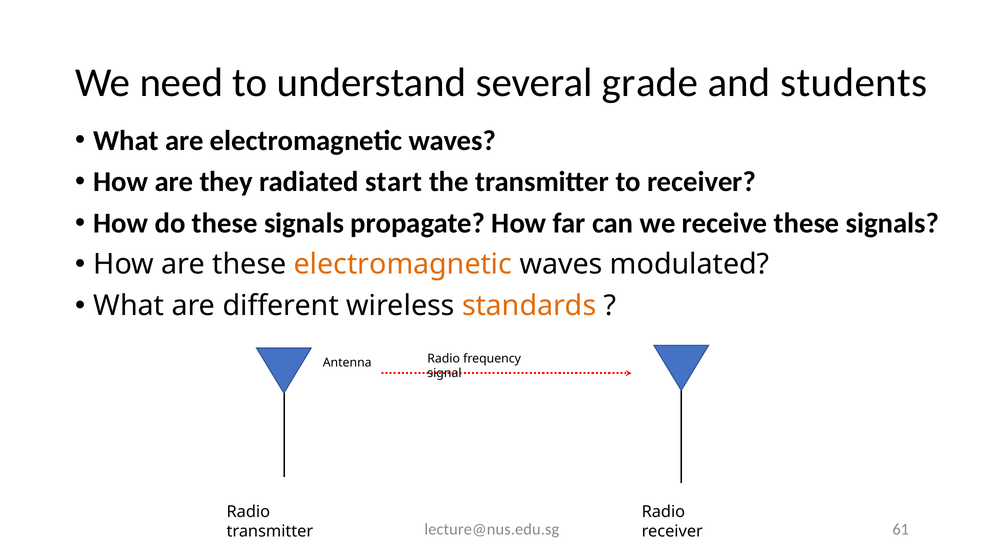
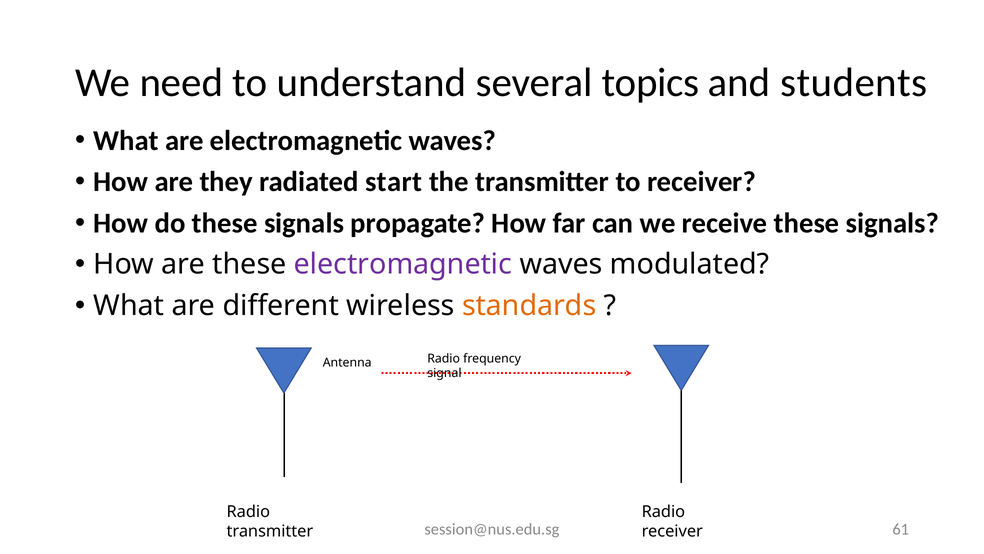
grade: grade -> topics
electromagnetic at (403, 264) colour: orange -> purple
lecture@nus.edu.sg: lecture@nus.edu.sg -> session@nus.edu.sg
